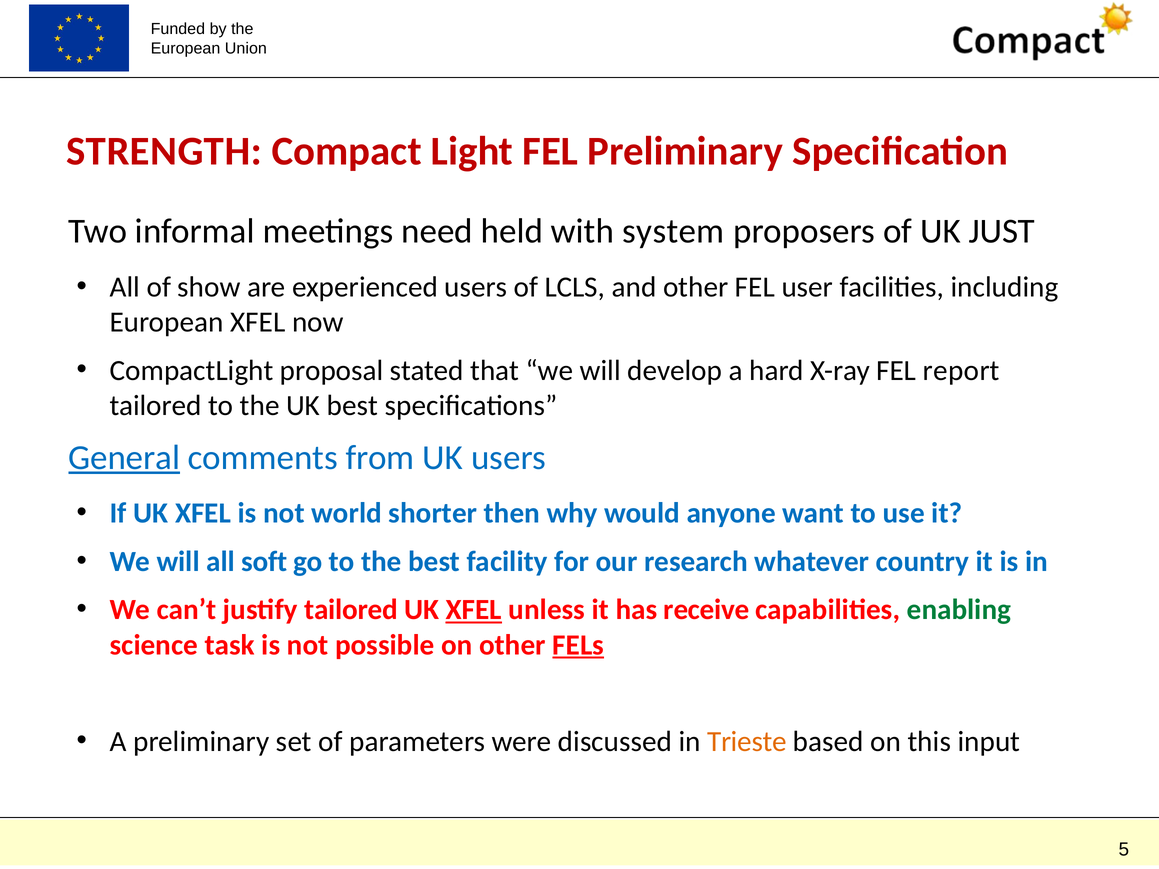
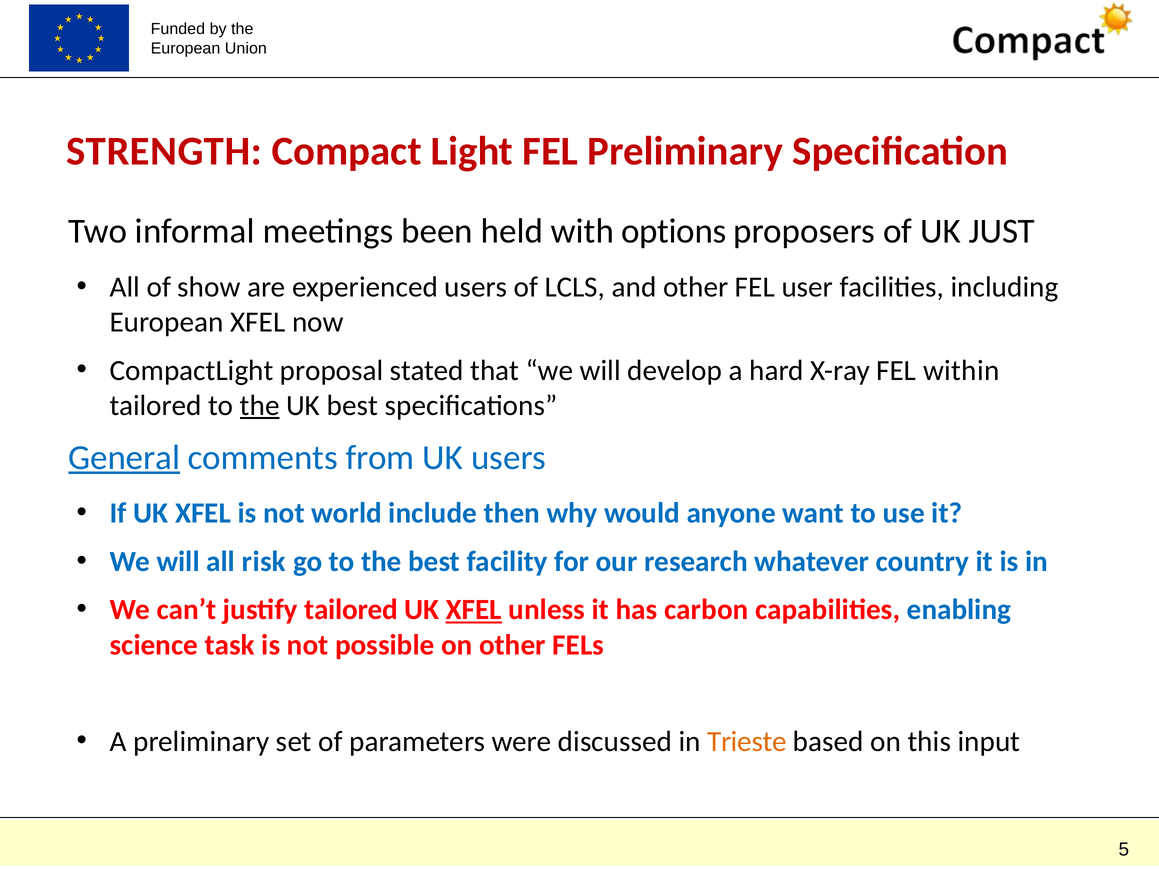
need: need -> been
system: system -> options
report: report -> within
the at (260, 406) underline: none -> present
shorter: shorter -> include
soft: soft -> risk
receive: receive -> carbon
enabling colour: green -> blue
FELs underline: present -> none
